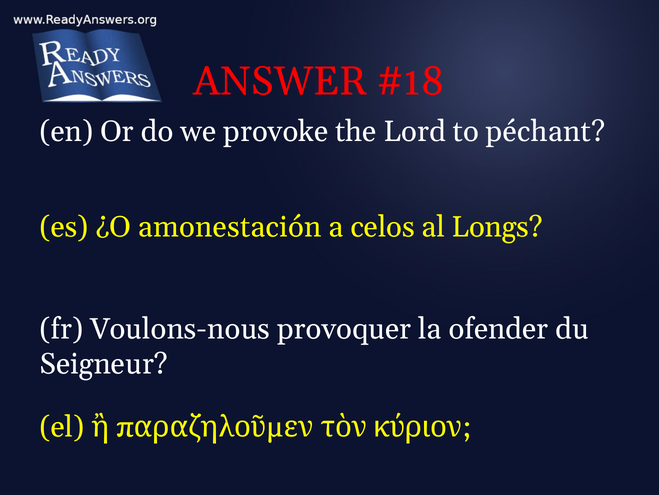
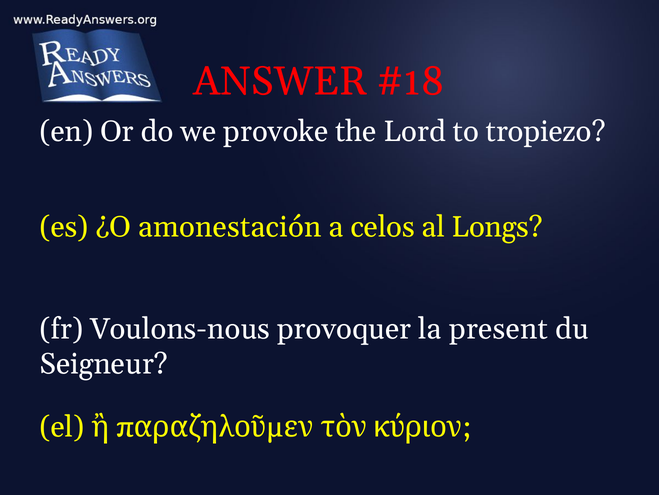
péchant: péchant -> tropiezo
ofender: ofender -> present
